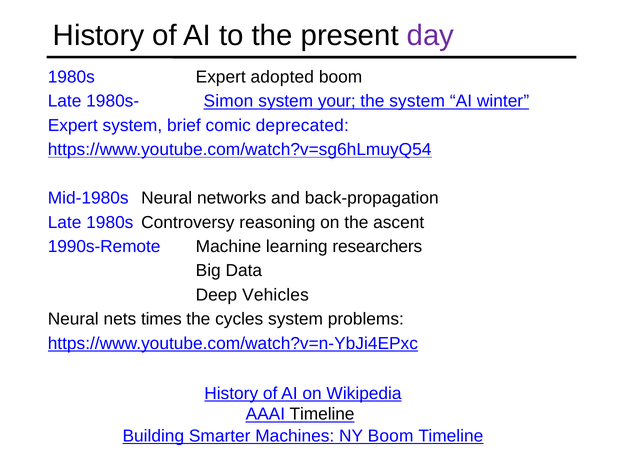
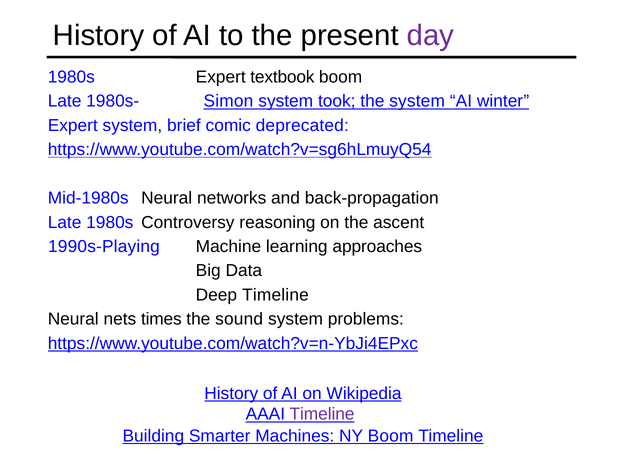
adopted: adopted -> textbook
your: your -> took
1990s-Remote: 1990s-Remote -> 1990s-Playing
researchers: researchers -> approaches
Deep Vehicles: Vehicles -> Timeline
cycles: cycles -> sound
Timeline at (322, 414) colour: black -> purple
